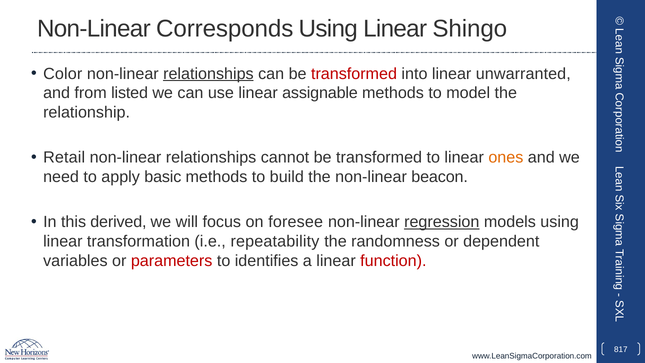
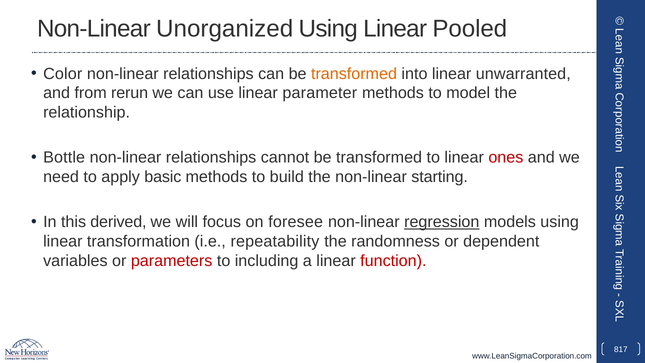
Corresponds: Corresponds -> Unorganized
Shingo: Shingo -> Pooled
relationships at (208, 74) underline: present -> none
transformed at (354, 74) colour: red -> orange
listed: listed -> rerun
assignable: assignable -> parameter
Retail: Retail -> Bottle
ones colour: orange -> red
beacon: beacon -> starting
identifies: identifies -> including
